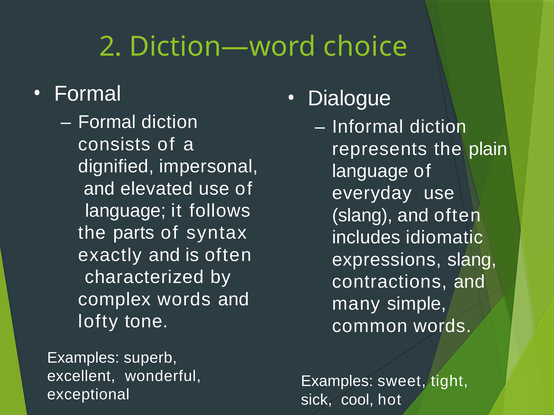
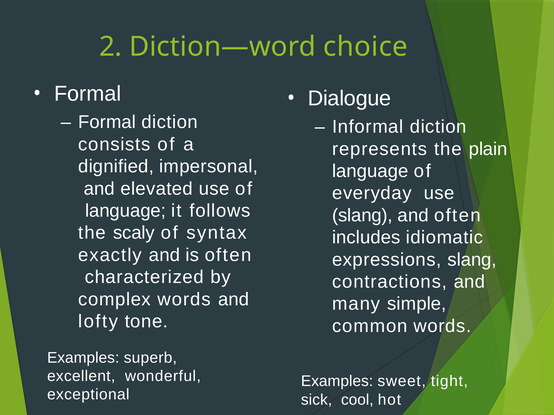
parts: parts -> scaly
